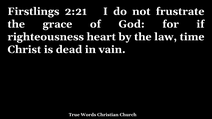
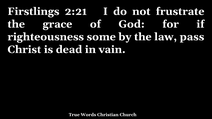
heart: heart -> some
time: time -> pass
